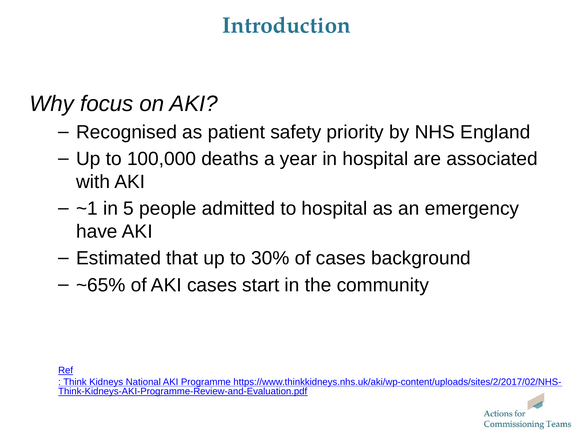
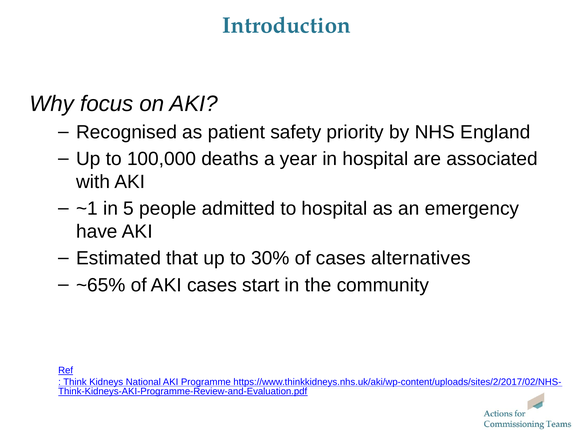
background: background -> alternatives
